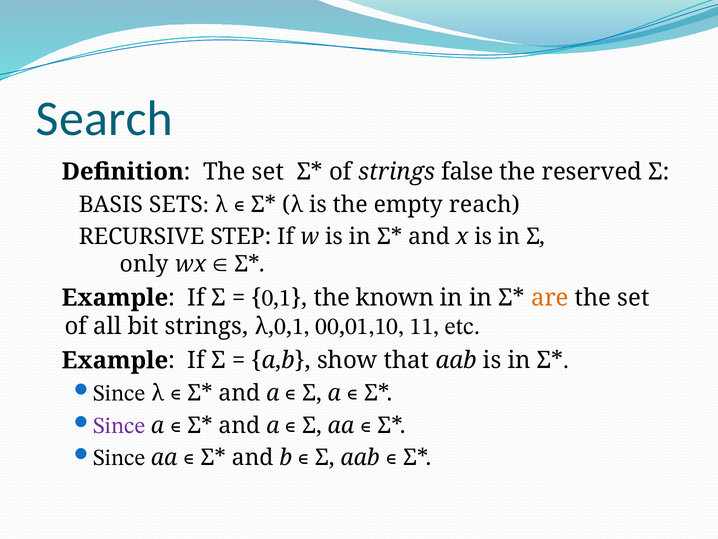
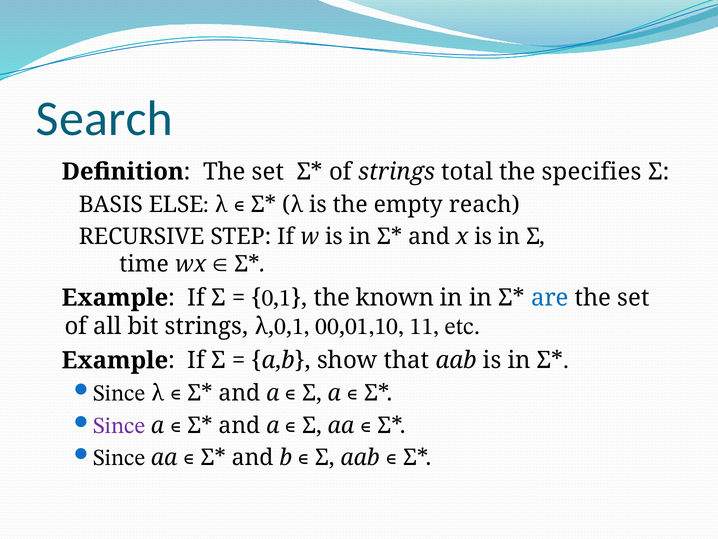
false: false -> total
reserved: reserved -> specifies
SETS: SETS -> ELSE
only: only -> time
are colour: orange -> blue
